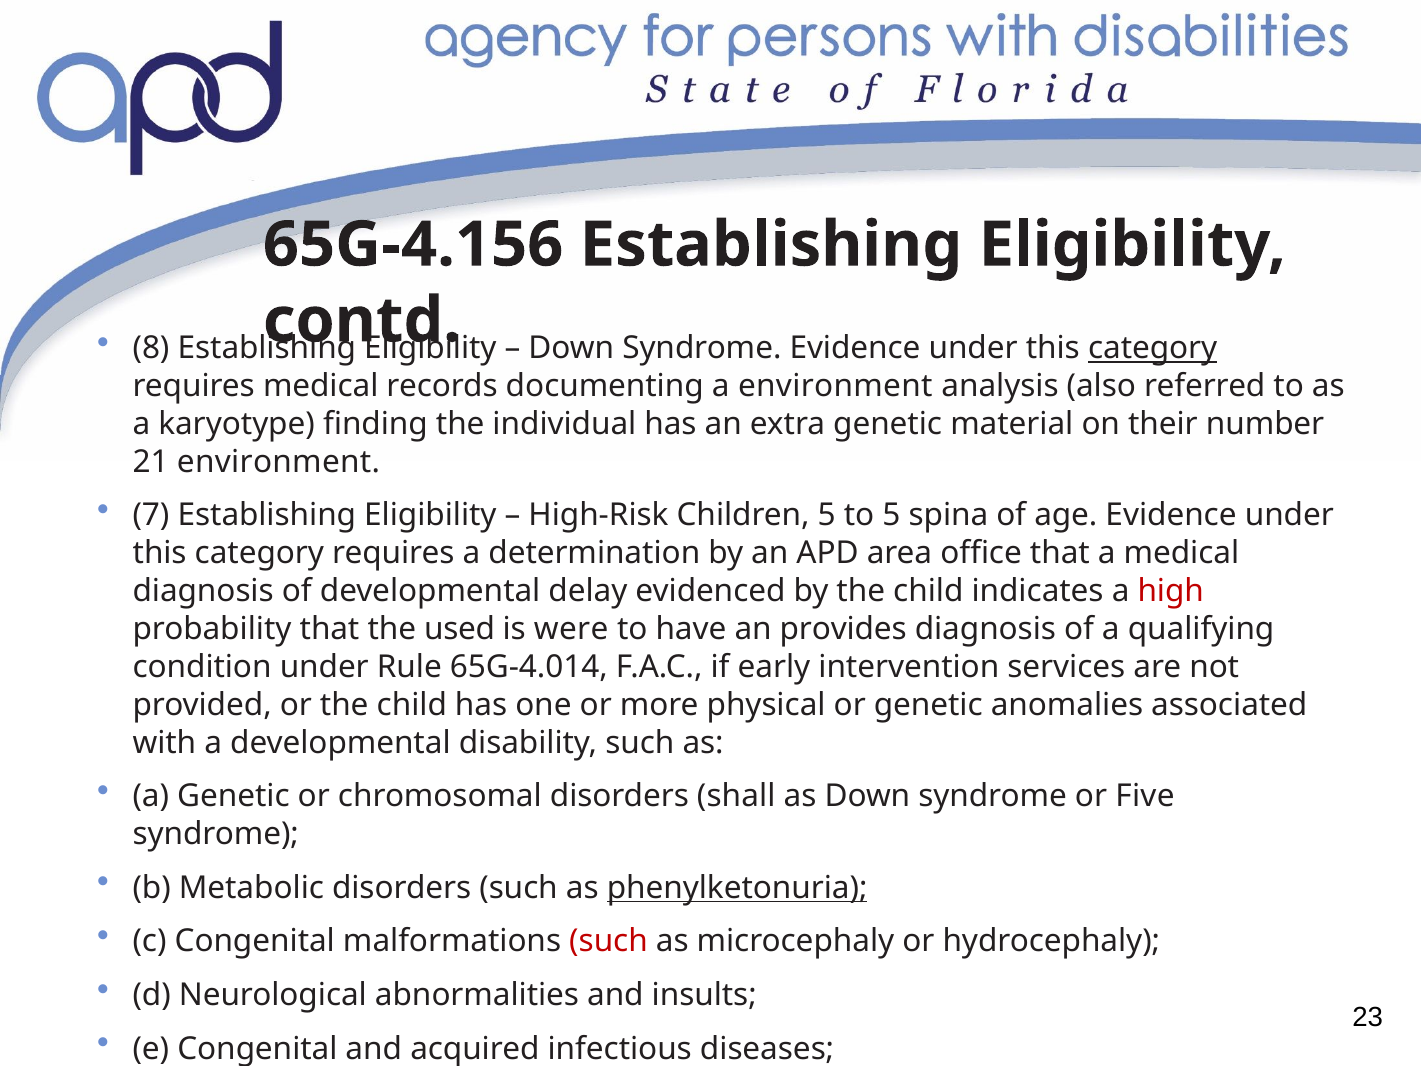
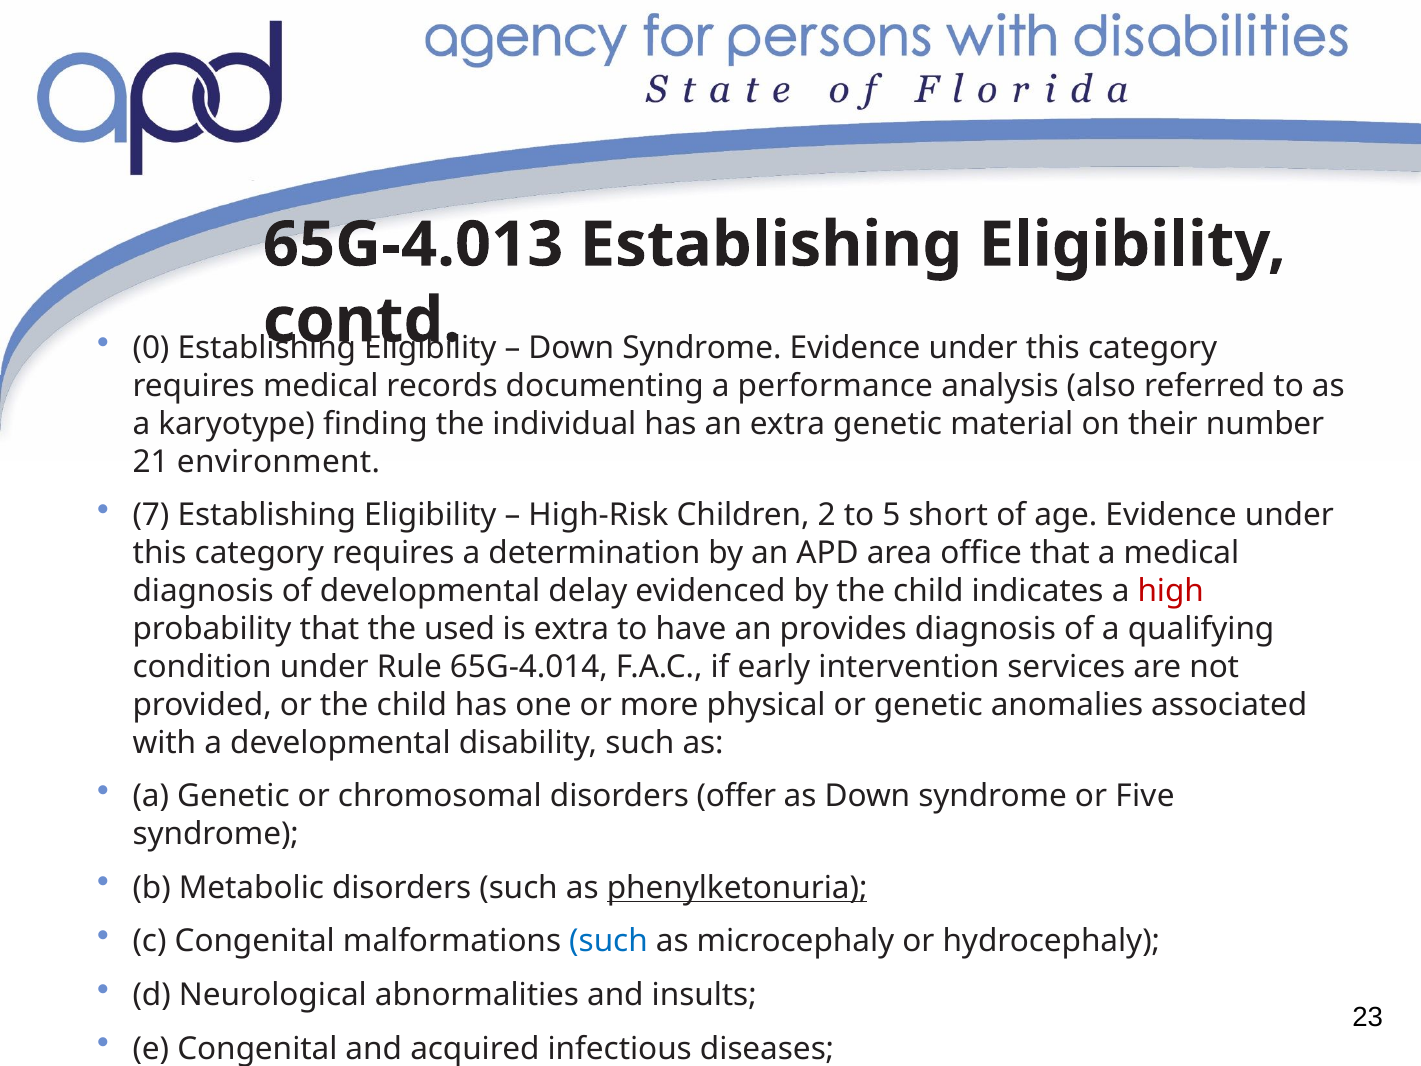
65G-4.156: 65G-4.156 -> 65G-4.013
8: 8 -> 0
category at (1153, 348) underline: present -> none
a environment: environment -> performance
Children 5: 5 -> 2
spina: spina -> short
is were: were -> extra
shall: shall -> offer
such at (609, 941) colour: red -> blue
